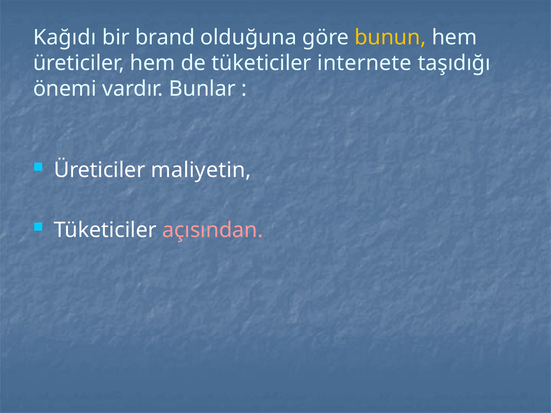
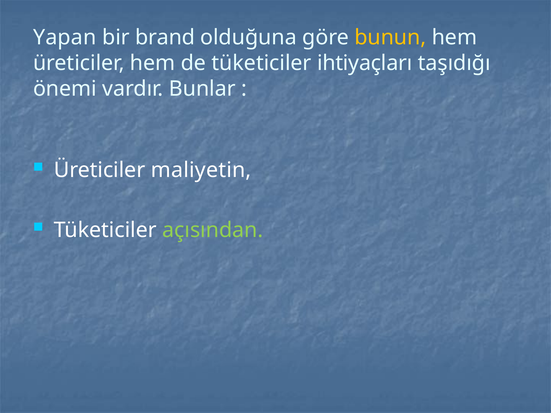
Kağıdı: Kağıdı -> Yapan
internete: internete -> ihtiyaçları
açısından colour: pink -> light green
